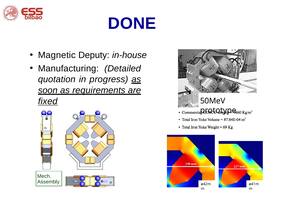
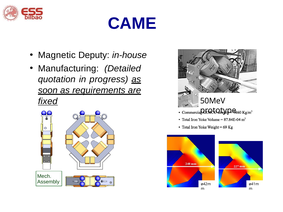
DONE: DONE -> CAME
